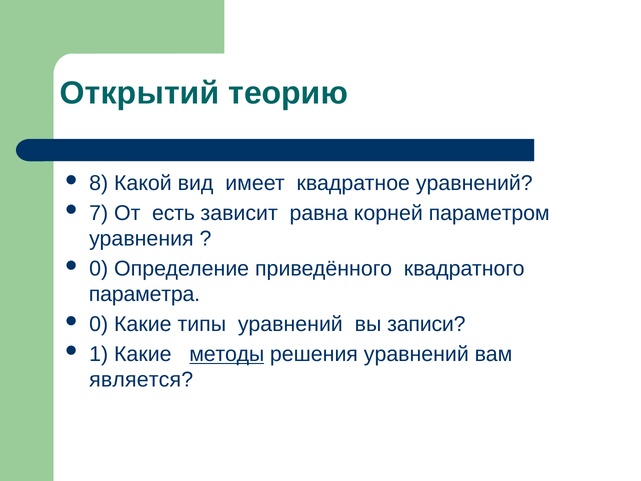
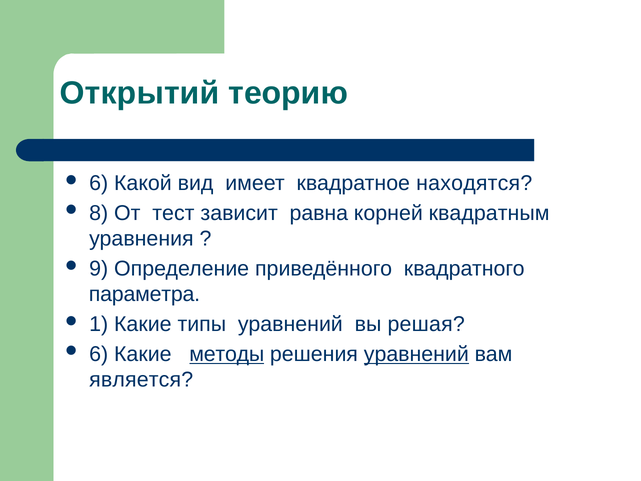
8 at (99, 183): 8 -> 6
квадратное уравнений: уравнений -> находятся
7: 7 -> 8
есть: есть -> тест
параметром: параметром -> квадратным
0 at (99, 269): 0 -> 9
0 at (99, 324): 0 -> 1
записи: записи -> решая
1 at (99, 354): 1 -> 6
уравнений at (416, 354) underline: none -> present
